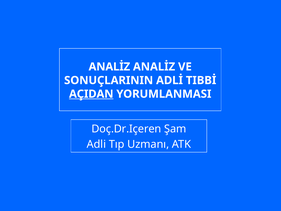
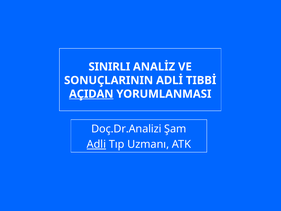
ANALİZ at (109, 67): ANALİZ -> SINIRLI
Doç.Dr.Içeren: Doç.Dr.Içeren -> Doç.Dr.Analizi
Adli underline: none -> present
